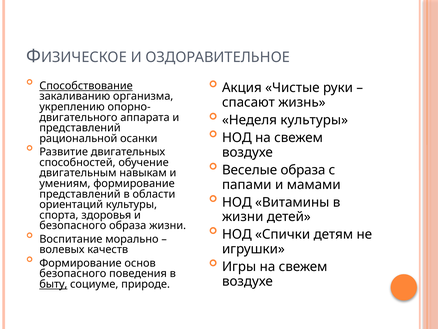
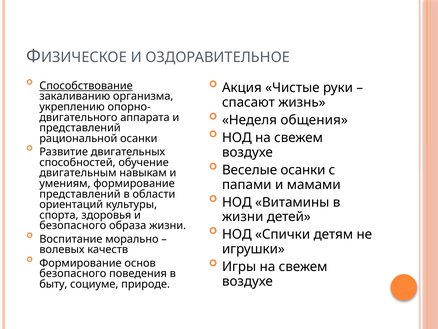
Неделя культуры: культуры -> общения
Веселые образа: образа -> осанки
быту underline: present -> none
